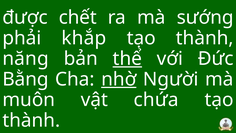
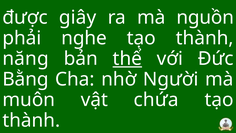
chết: chết -> giây
sướng: sướng -> nguồn
khắp: khắp -> nghe
nhờ underline: present -> none
